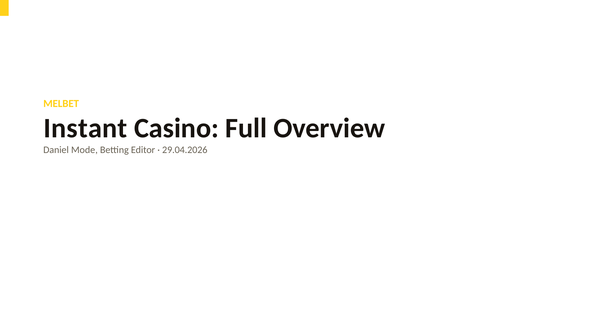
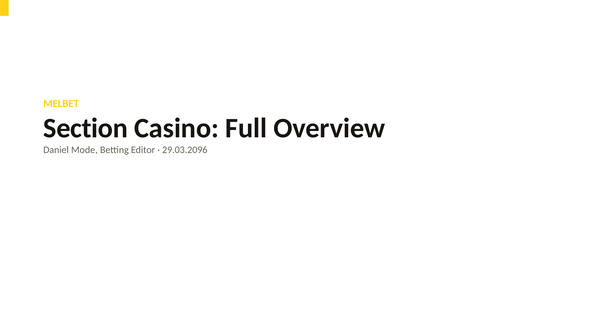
Instant: Instant -> Section
29.04.2026: 29.04.2026 -> 29.03.2096
